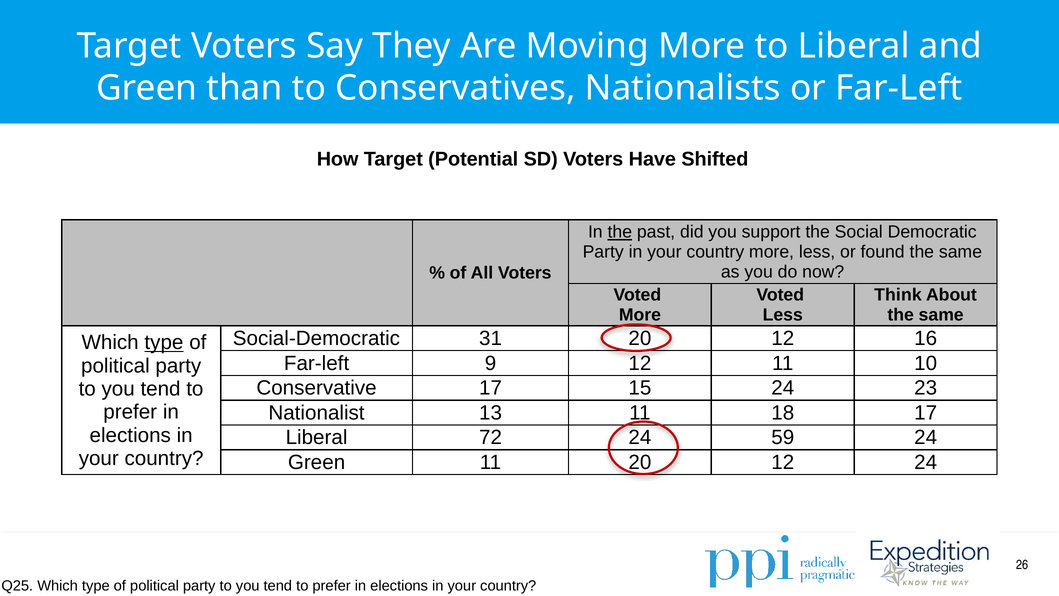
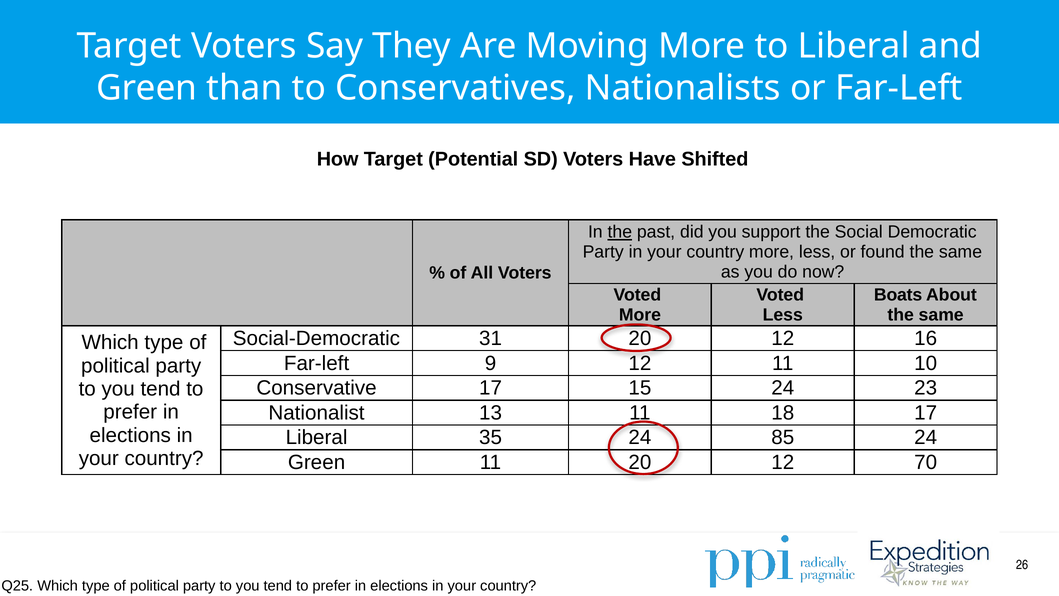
Think: Think -> Boats
type at (164, 342) underline: present -> none
72: 72 -> 35
59: 59 -> 85
12 24: 24 -> 70
